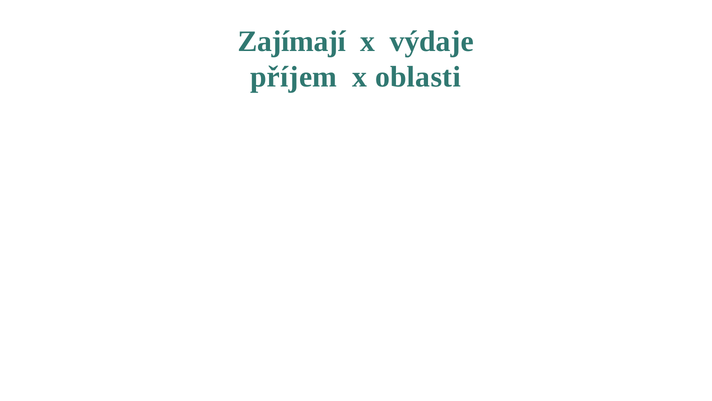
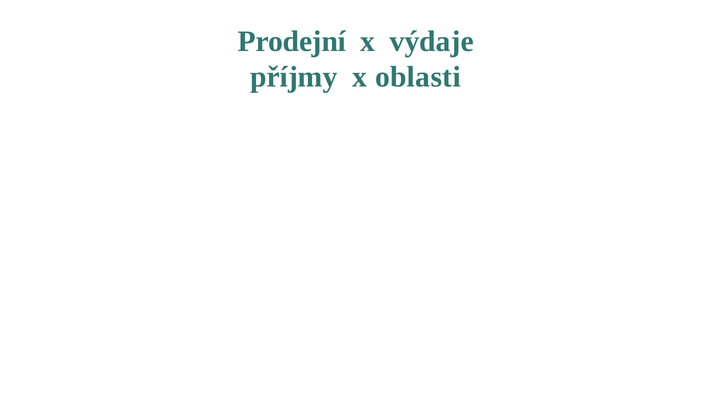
Zajímají at (292, 41): Zajímají -> Prodejní
příjem at (294, 77): příjem -> příjmy
